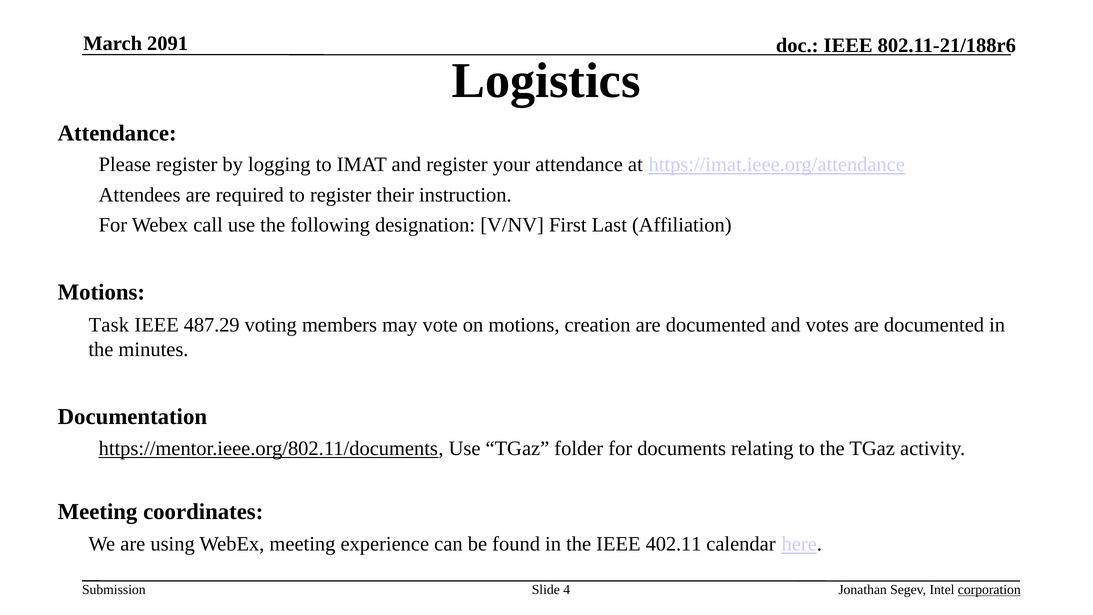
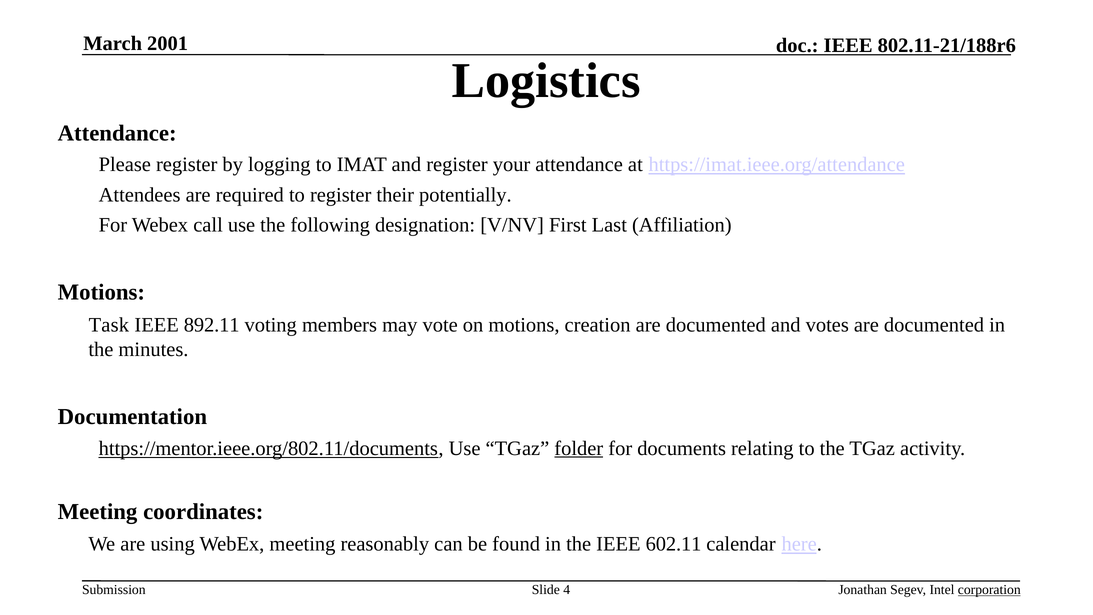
2091: 2091 -> 2001
instruction: instruction -> potentially
487.29: 487.29 -> 892.11
folder underline: none -> present
experience: experience -> reasonably
402.11: 402.11 -> 602.11
